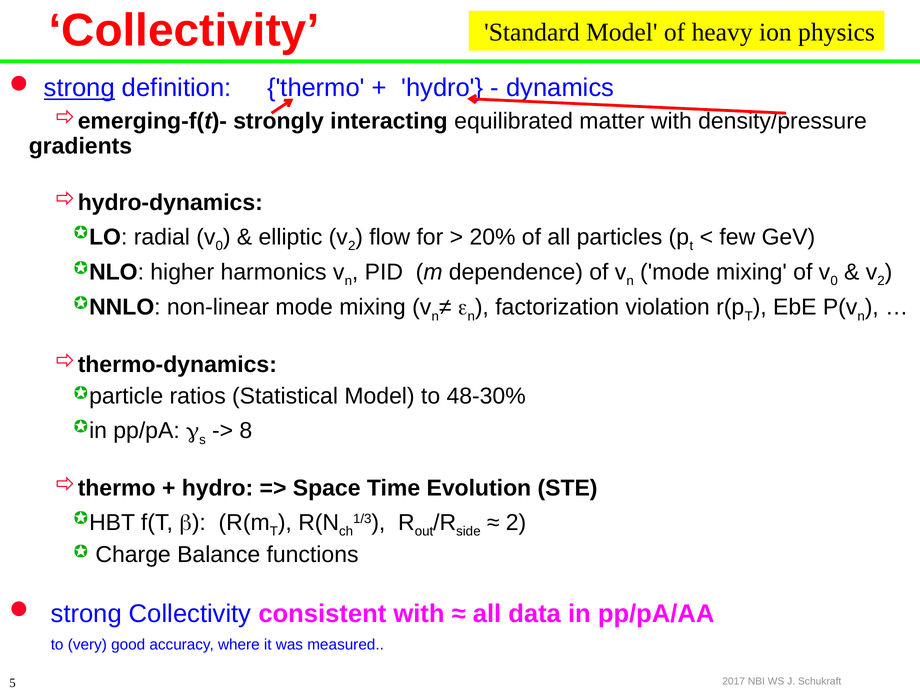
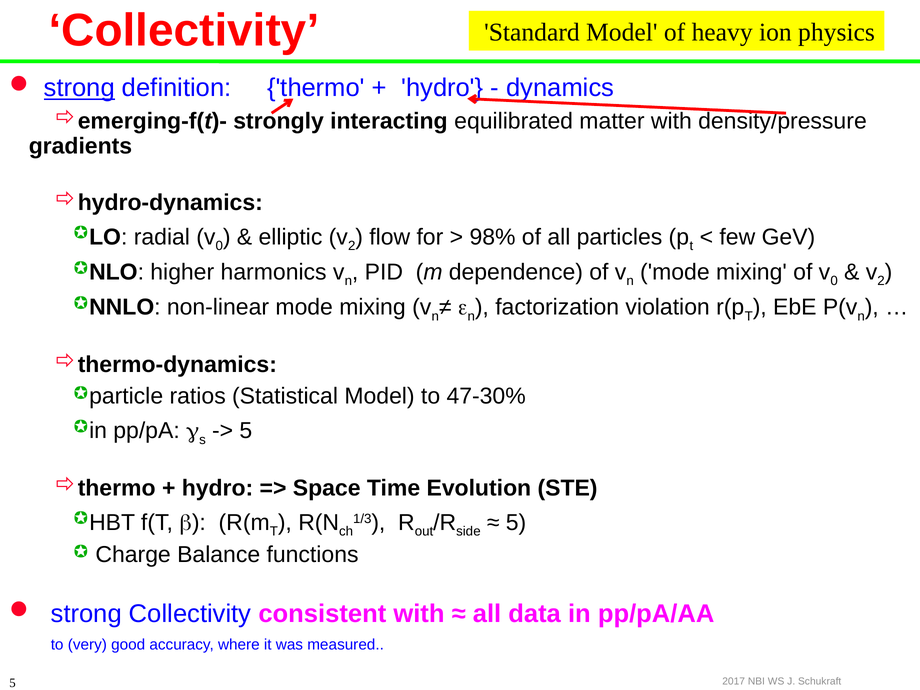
20%: 20% -> 98%
48-30%: 48-30% -> 47-30%
8 at (246, 431): 8 -> 5
2 at (516, 522): 2 -> 5
